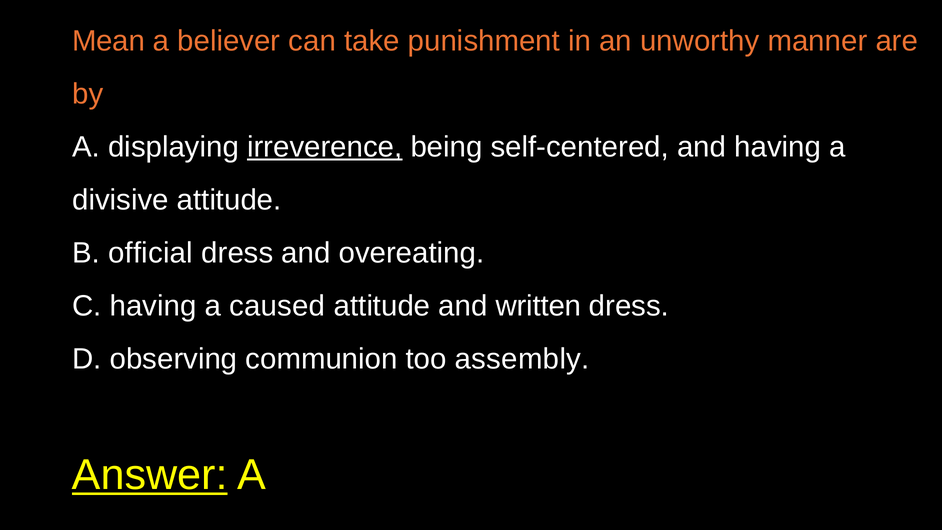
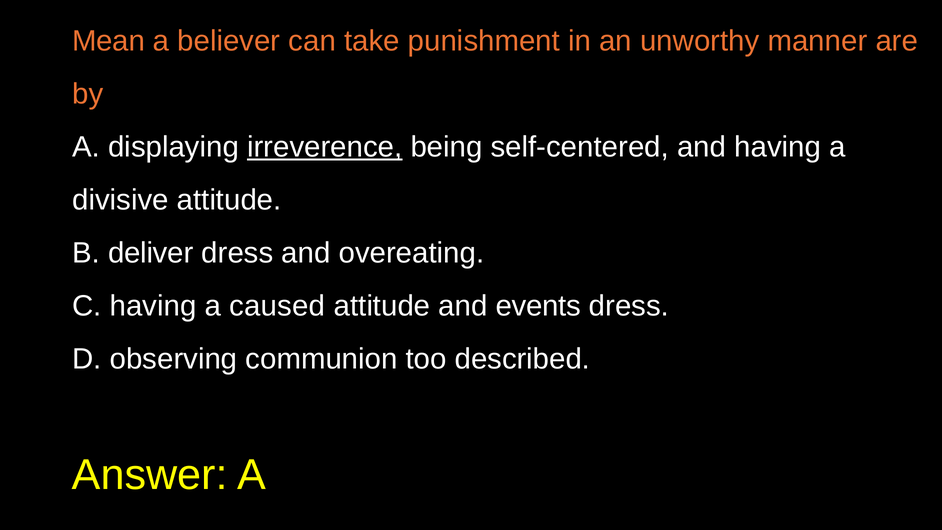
official: official -> deliver
written: written -> events
assembly: assembly -> described
Answer underline: present -> none
